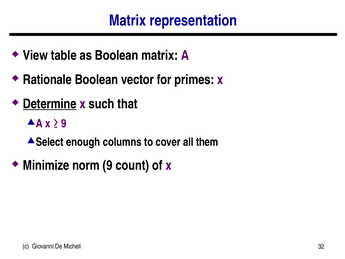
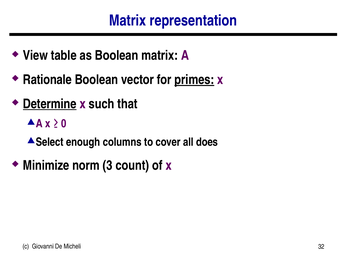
primes underline: none -> present
9 at (64, 123): 9 -> 0
them: them -> does
norm 9: 9 -> 3
